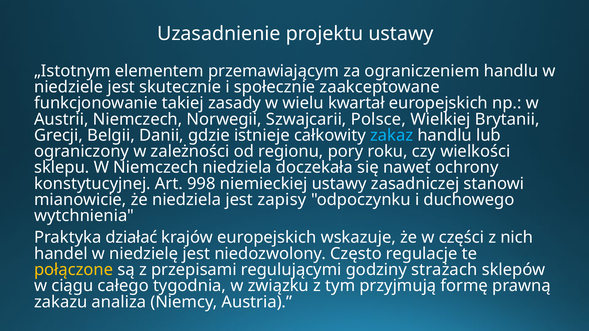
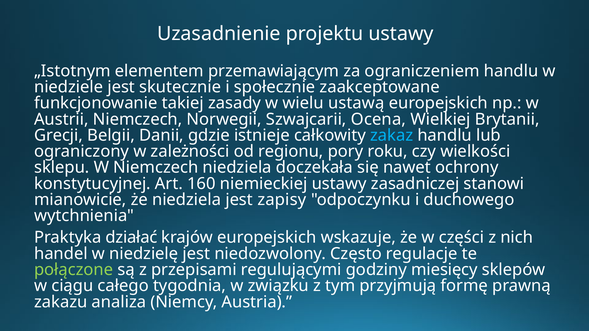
kwartał: kwartał -> ustawą
Polsce: Polsce -> Ocena
998: 998 -> 160
połączone colour: yellow -> light green
strażach: strażach -> miesięcy
